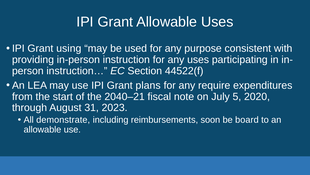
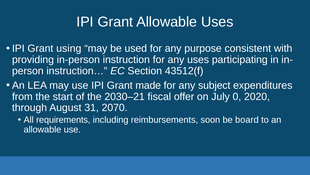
44522(f: 44522(f -> 43512(f
plans: plans -> made
require: require -> subject
2040–21: 2040–21 -> 2030–21
note: note -> offer
5: 5 -> 0
2023: 2023 -> 2070
demonstrate: demonstrate -> requirements
